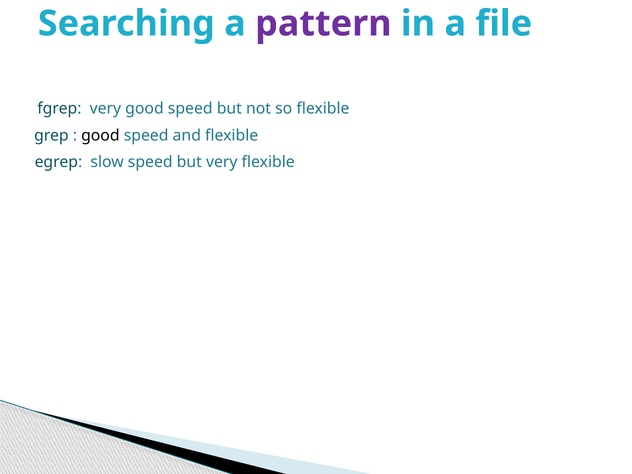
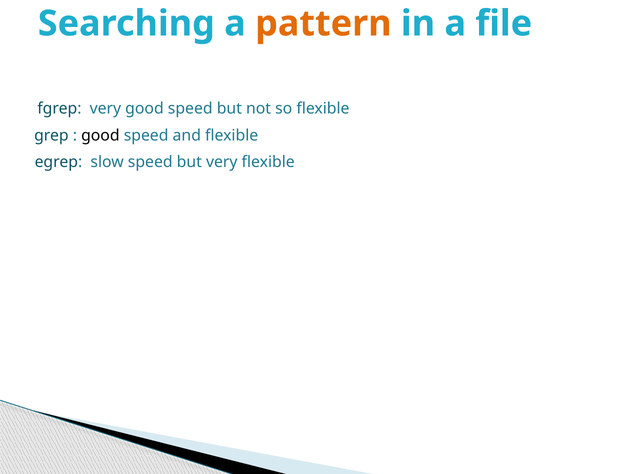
pattern colour: purple -> orange
